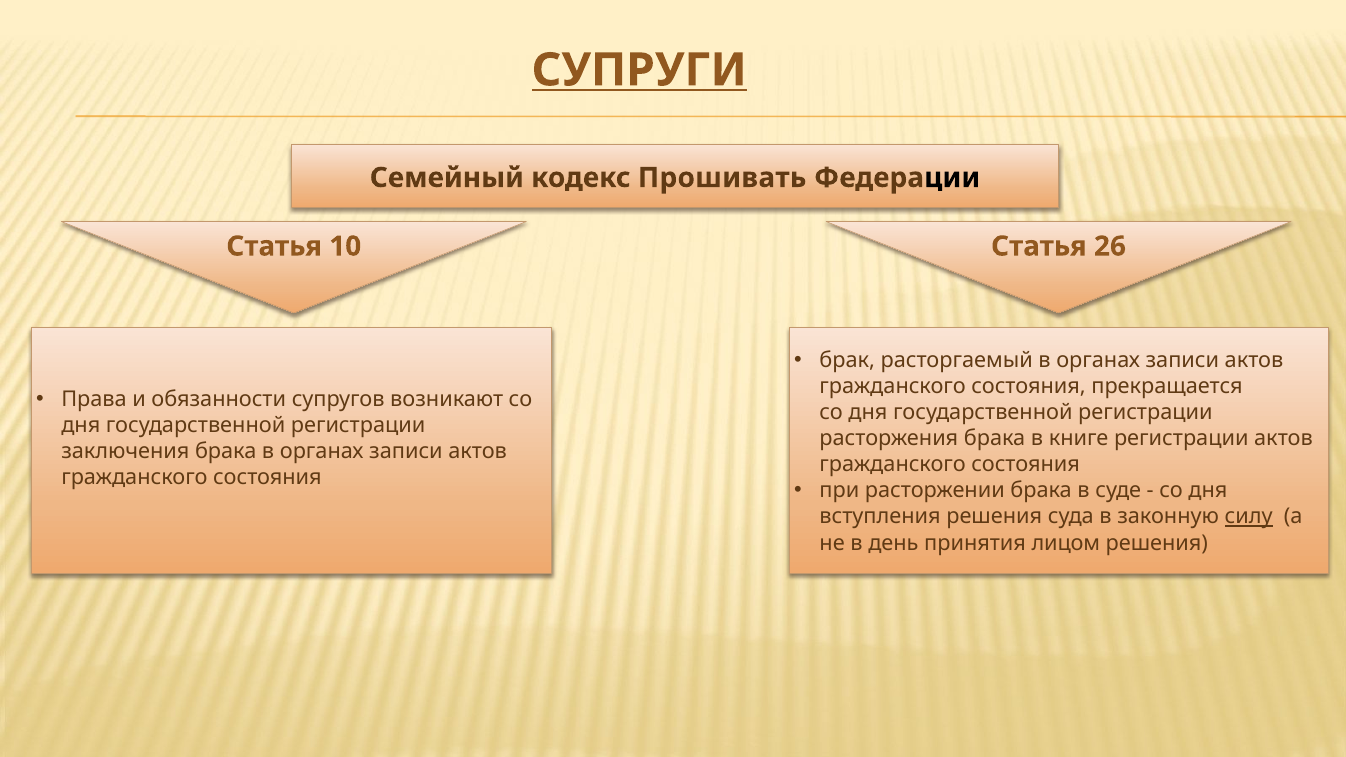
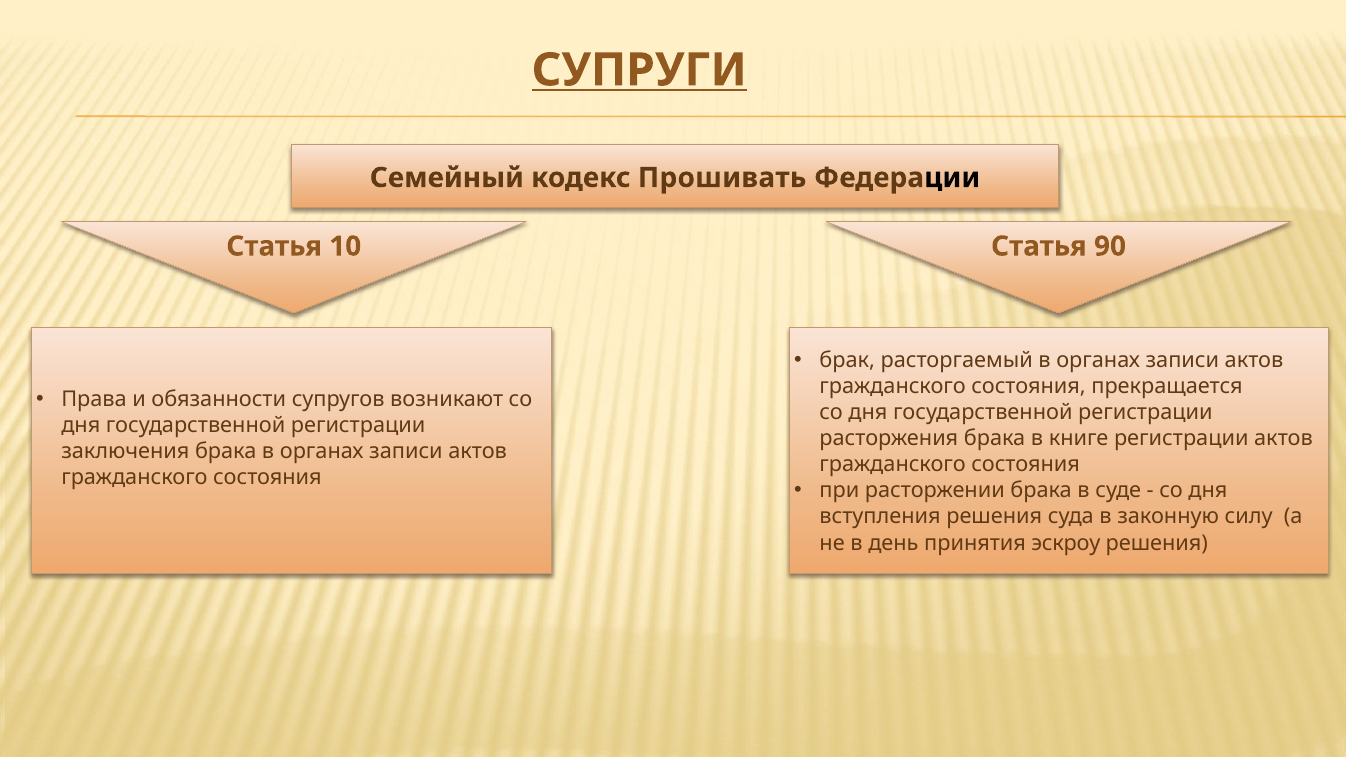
26: 26 -> 90
силу underline: present -> none
лицом: лицом -> эскроу
